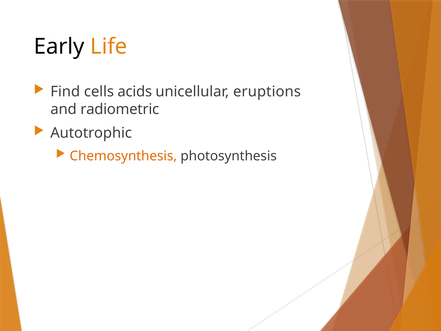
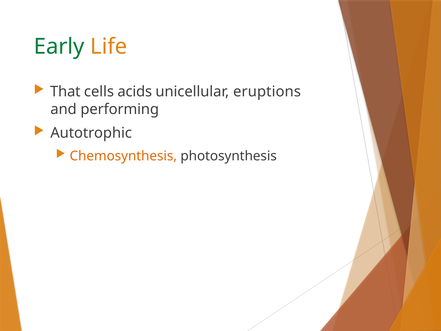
Early colour: black -> green
Find: Find -> That
radiometric: radiometric -> performing
